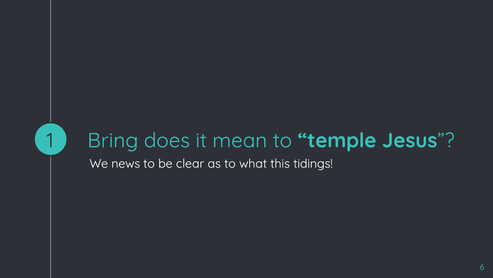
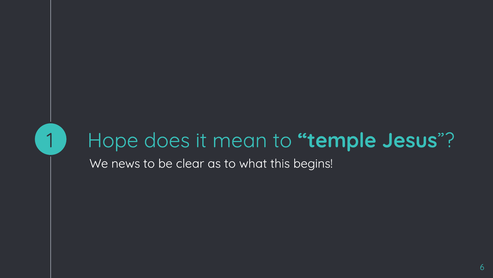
Bring: Bring -> Hope
tidings: tidings -> begins
